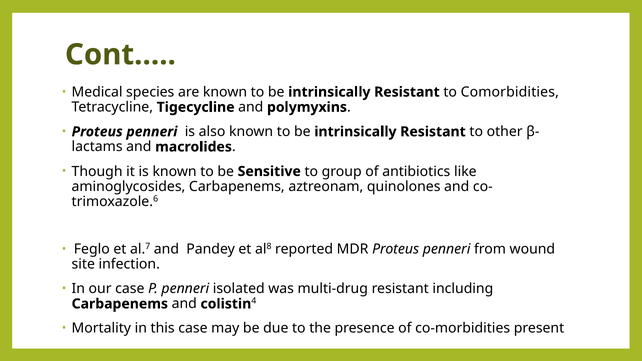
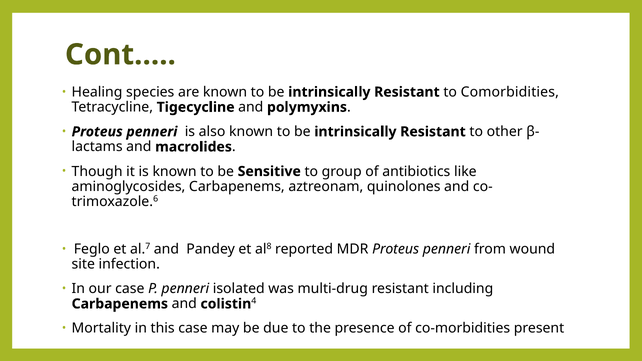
Medical: Medical -> Healing
